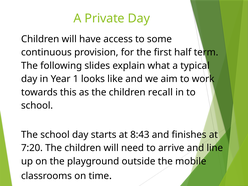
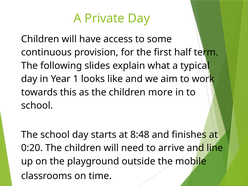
recall: recall -> more
8:43: 8:43 -> 8:48
7:20: 7:20 -> 0:20
